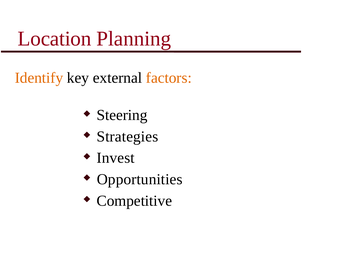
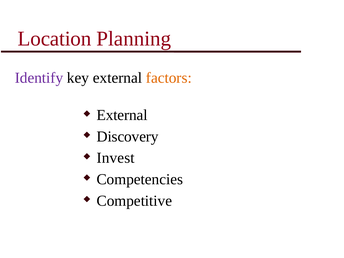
Identify colour: orange -> purple
Steering at (122, 115): Steering -> External
Strategies: Strategies -> Discovery
Opportunities: Opportunities -> Competencies
